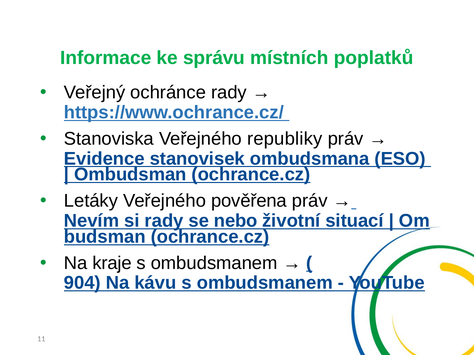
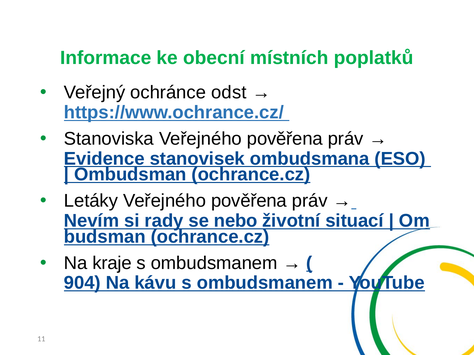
správu: správu -> obecní
ochránce rady: rady -> odst
Stanoviska Veřejného republiky: republiky -> pověřena
